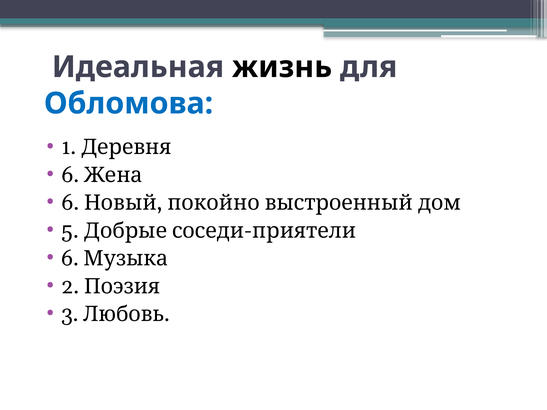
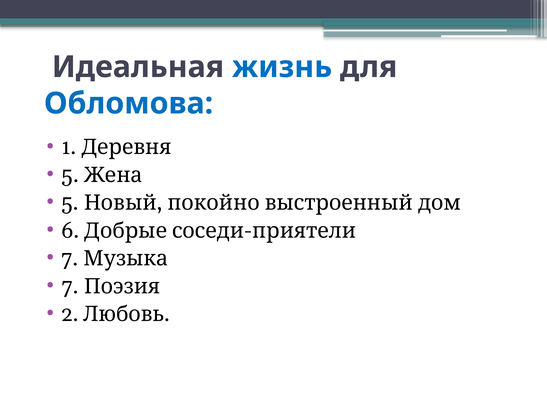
жизнь colour: black -> blue
6 at (70, 175): 6 -> 5
6 at (70, 203): 6 -> 5
5: 5 -> 6
6 at (70, 259): 6 -> 7
2 at (70, 287): 2 -> 7
3: 3 -> 2
